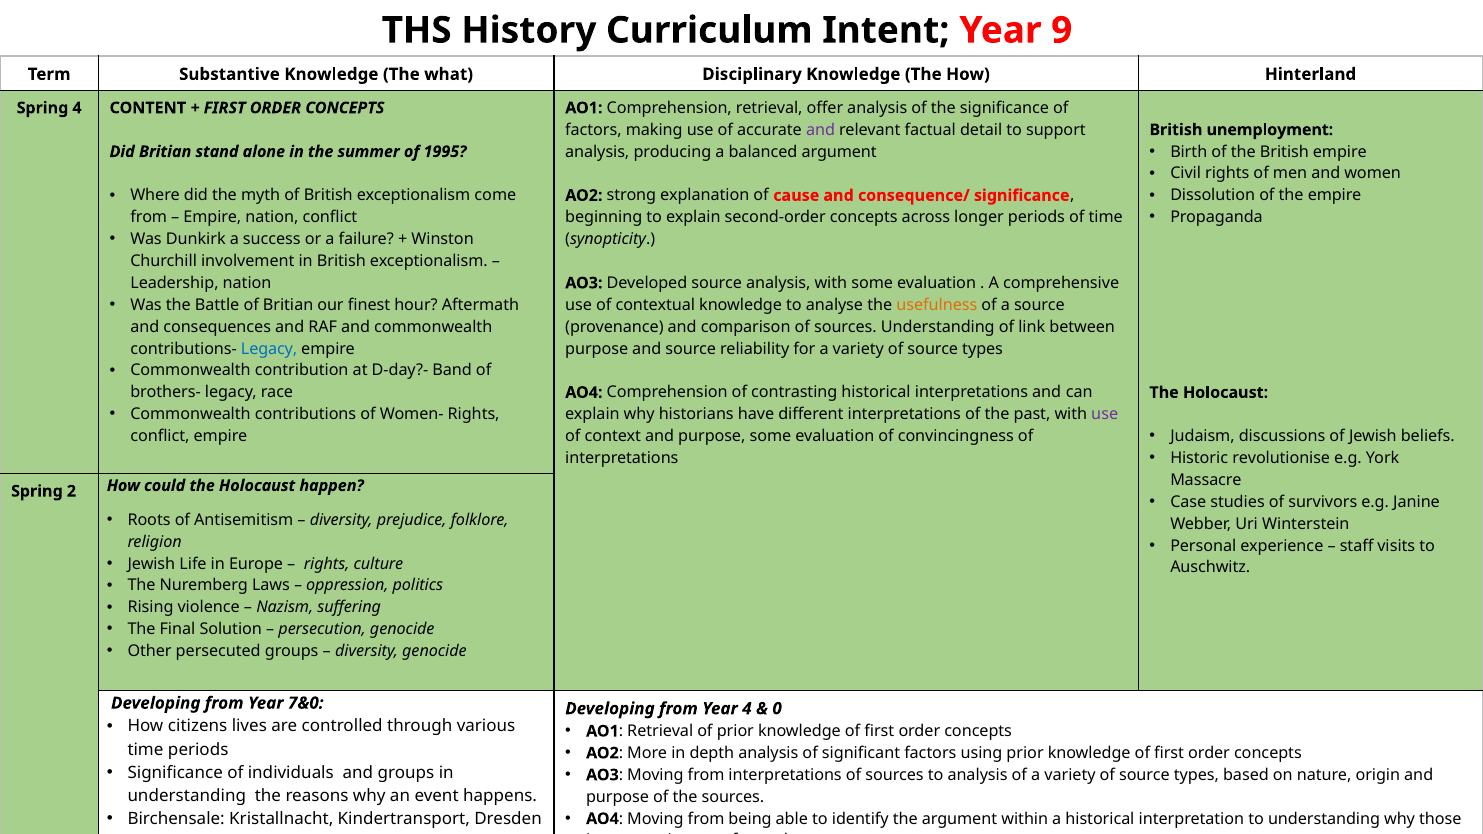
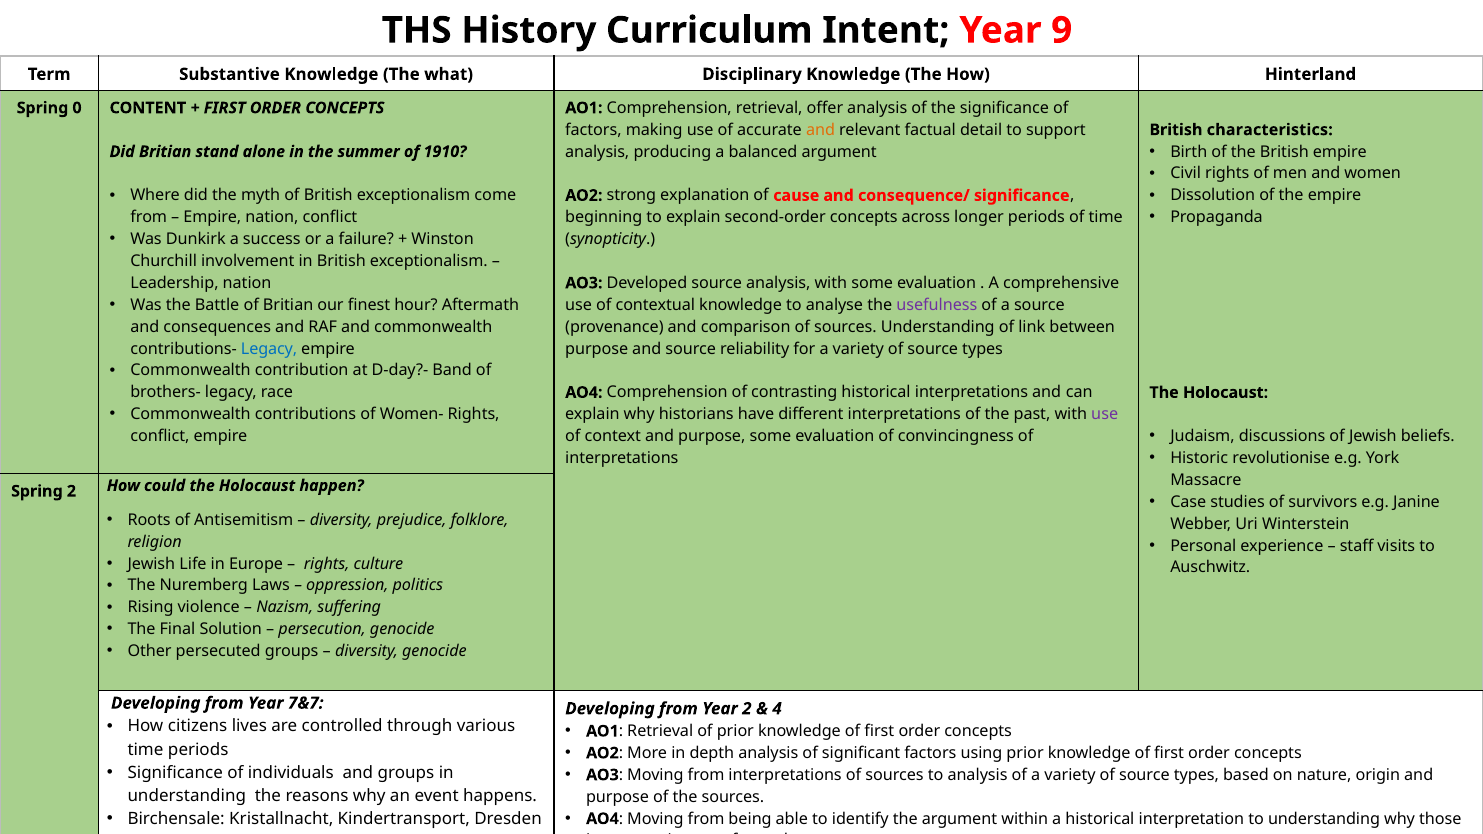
Spring 4: 4 -> 0
and at (821, 130) colour: purple -> orange
unemployment: unemployment -> characteristics
1995: 1995 -> 1910
usefulness colour: orange -> purple
7&0: 7&0 -> 7&7
Year 4: 4 -> 2
0: 0 -> 4
